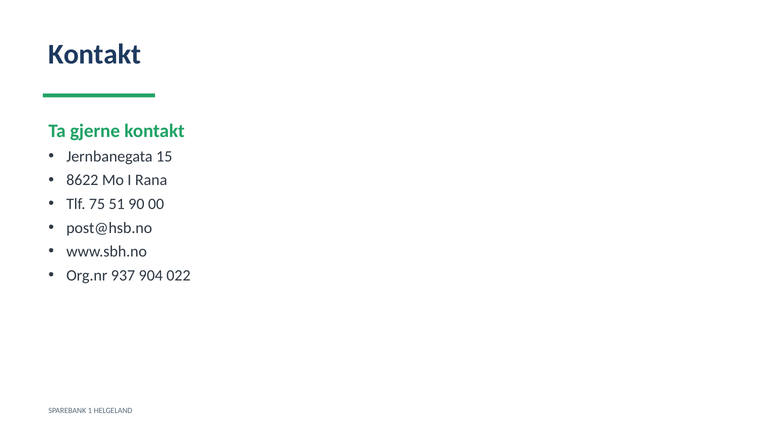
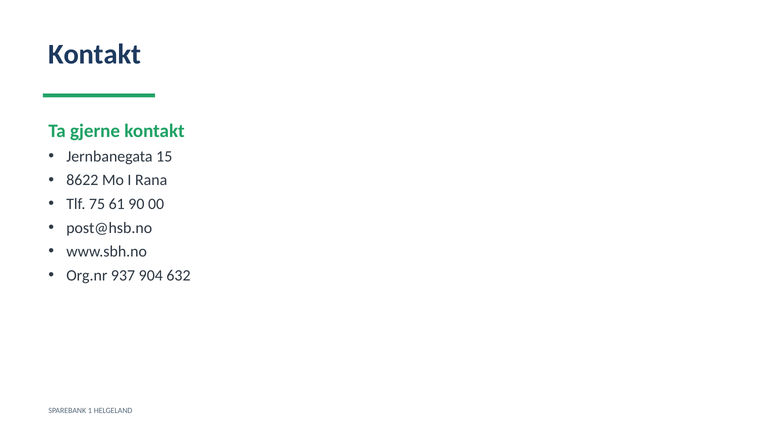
51: 51 -> 61
022: 022 -> 632
